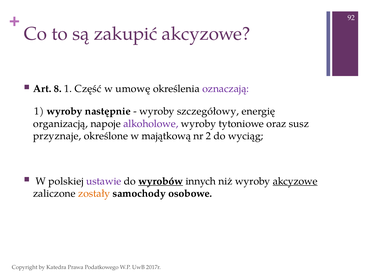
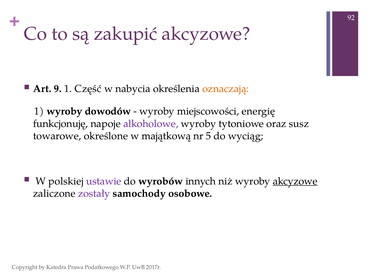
8: 8 -> 9
umowę: umowę -> nabycia
oznaczają colour: purple -> orange
następnie: następnie -> dowodów
szczegółowy: szczegółowy -> miejscowości
organizacją: organizacją -> funkcjonuję
przyznaje: przyznaje -> towarowe
2: 2 -> 5
wyrobów underline: present -> none
zostały colour: orange -> purple
